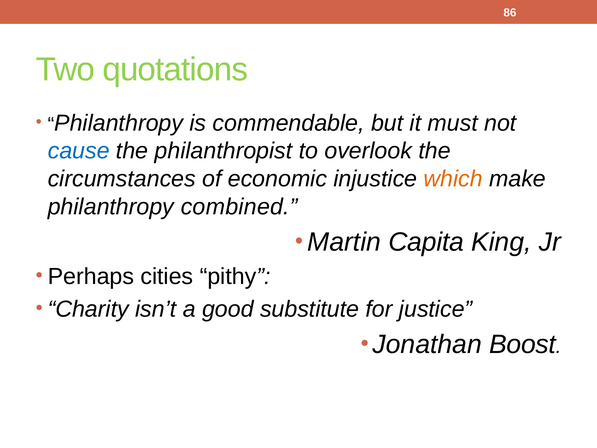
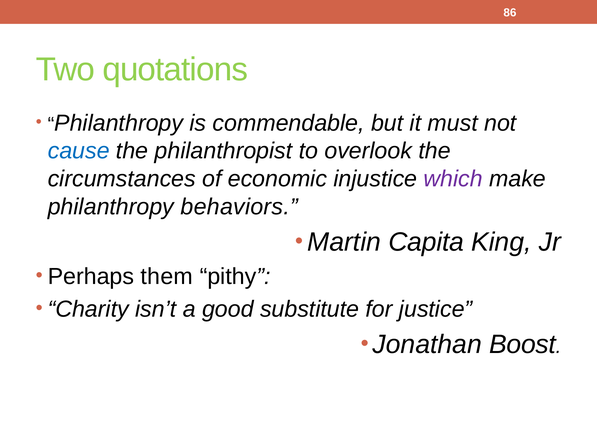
which colour: orange -> purple
combined: combined -> behaviors
cities: cities -> them
